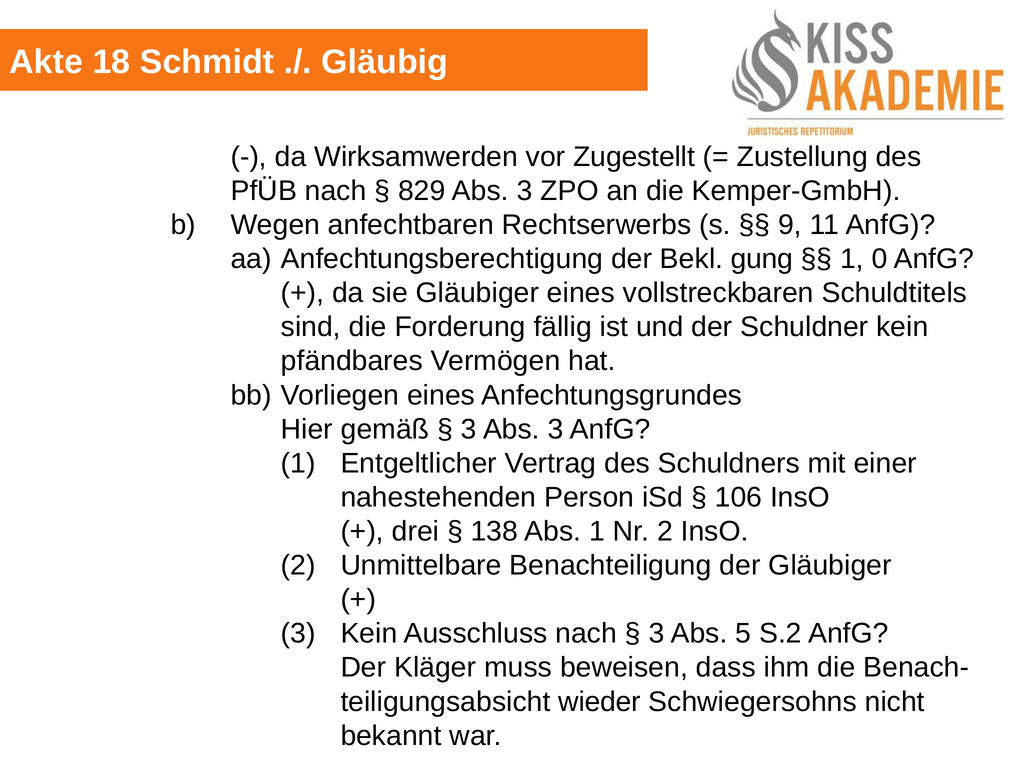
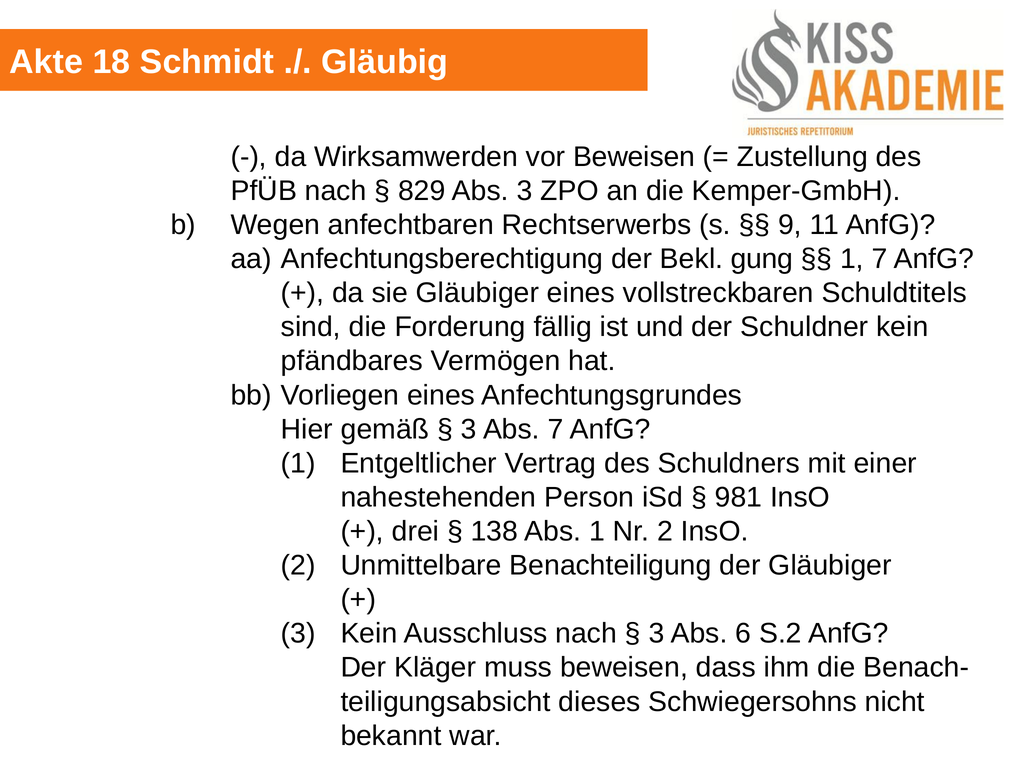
vor Zugestellt: Zugestellt -> Beweisen
1 0: 0 -> 7
3 Abs 3: 3 -> 7
106: 106 -> 981
5: 5 -> 6
wieder: wieder -> dieses
